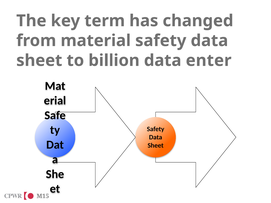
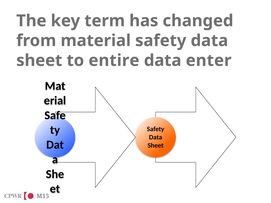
billion: billion -> entire
